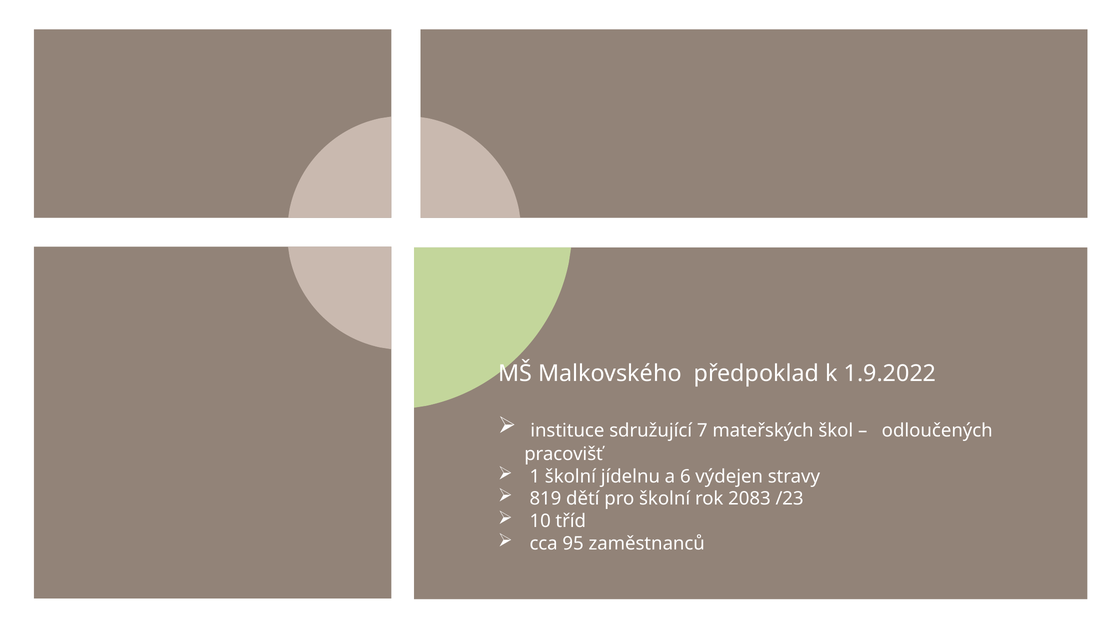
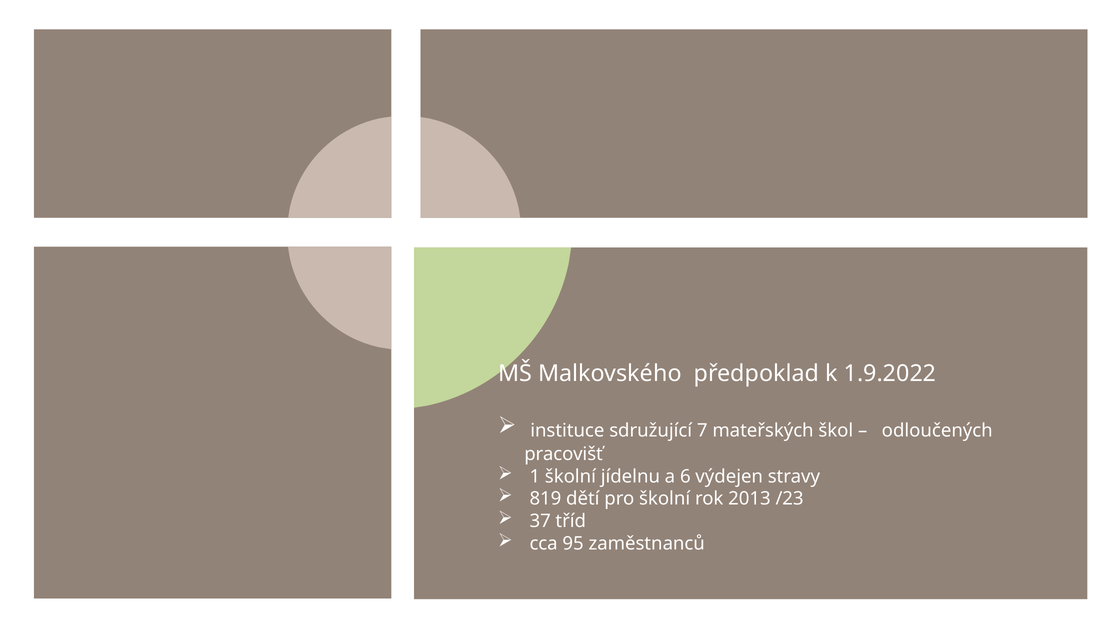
2083: 2083 -> 2013
10: 10 -> 37
